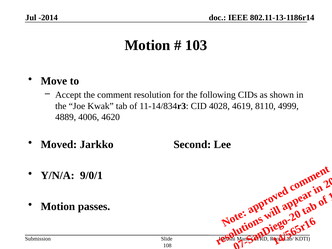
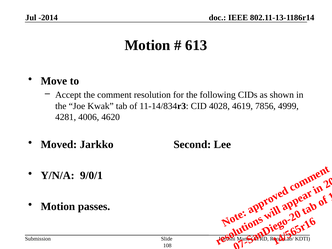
103: 103 -> 613
8110: 8110 -> 7856
4889: 4889 -> 4281
